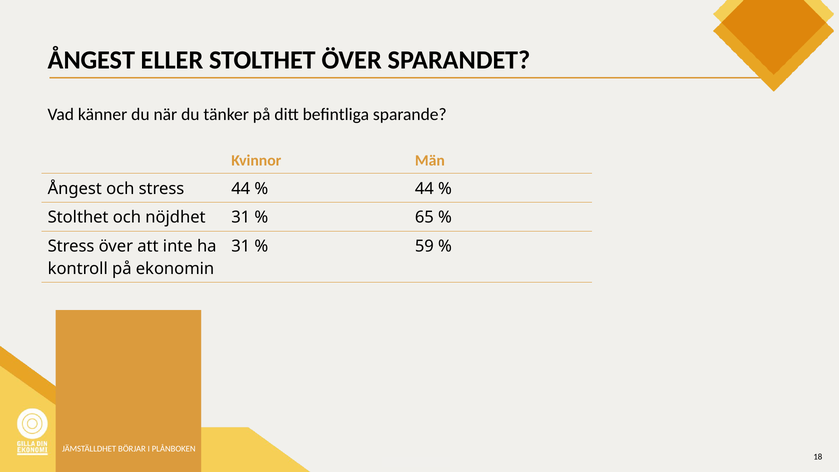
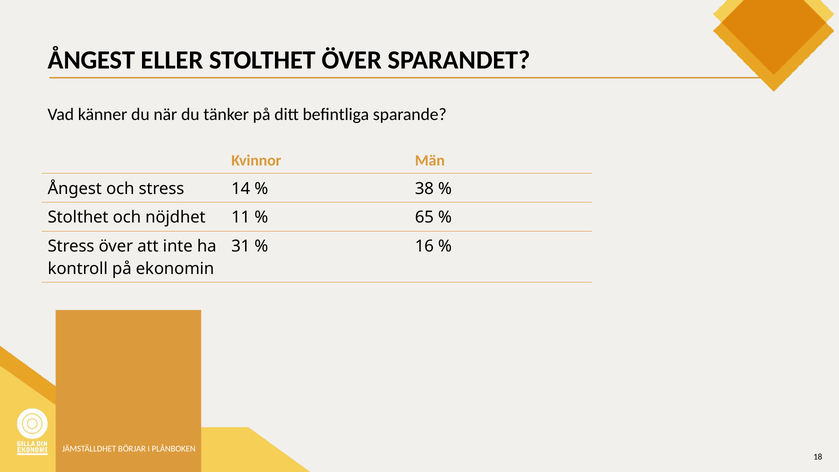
stress 44: 44 -> 14
44 at (424, 189): 44 -> 38
nöjdhet 31: 31 -> 11
59: 59 -> 16
